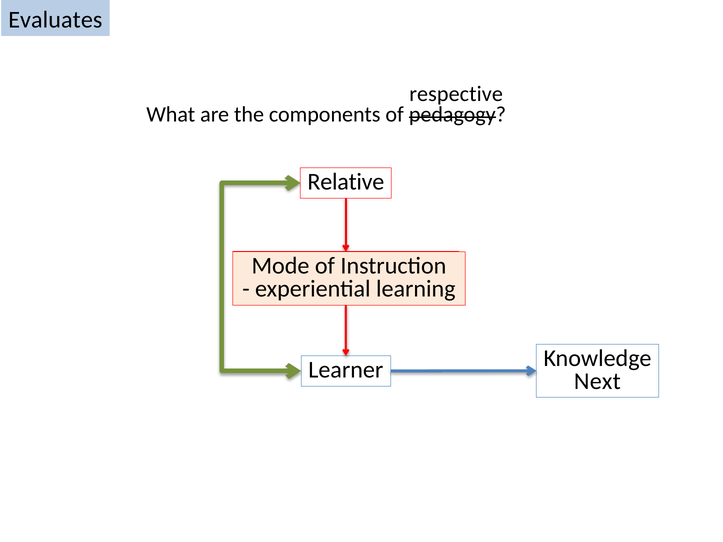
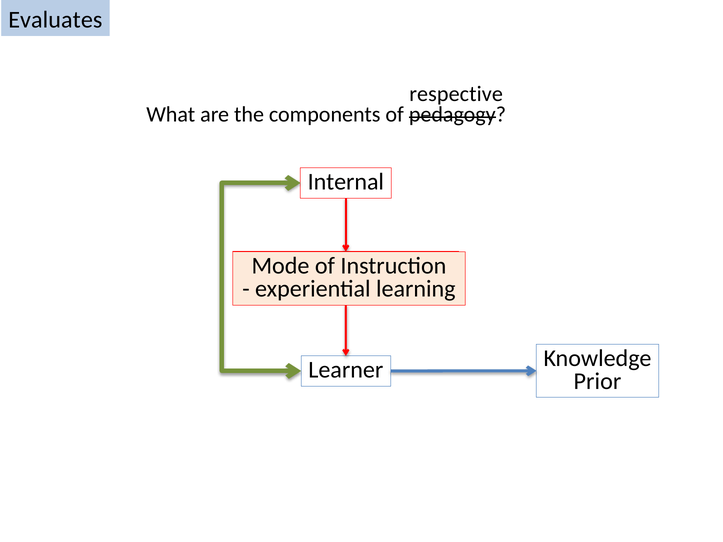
Relative: Relative -> Internal
Next: Next -> Prior
